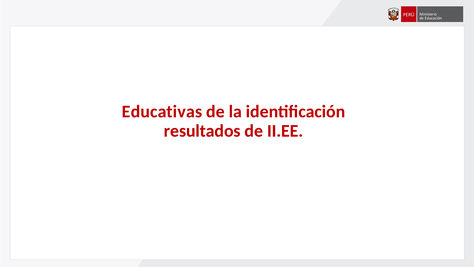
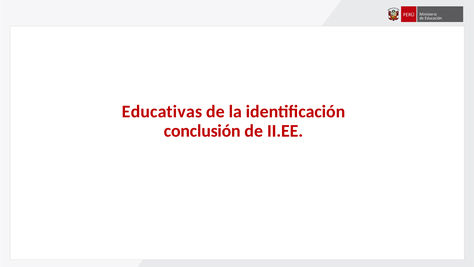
resultados: resultados -> conclusión
